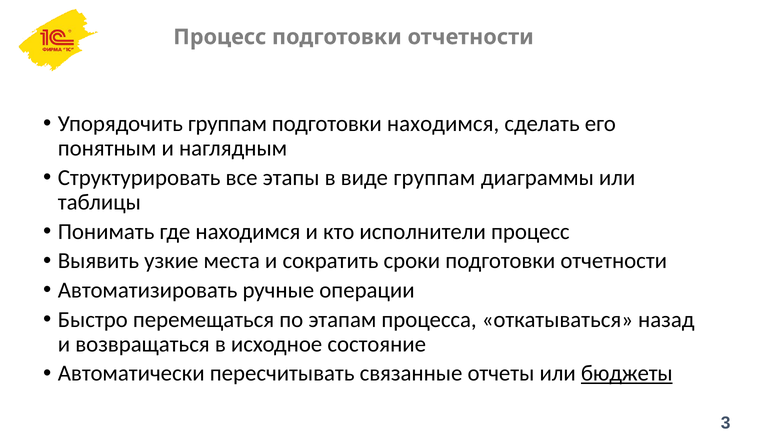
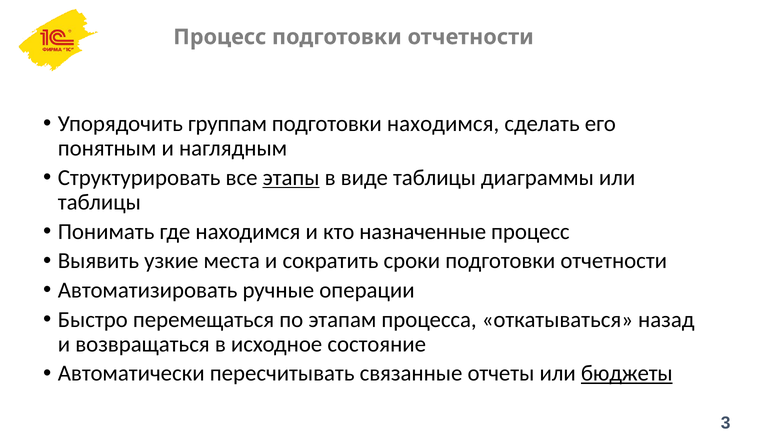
этапы underline: none -> present
виде группам: группам -> таблицы
исполнители: исполнители -> назначенные
